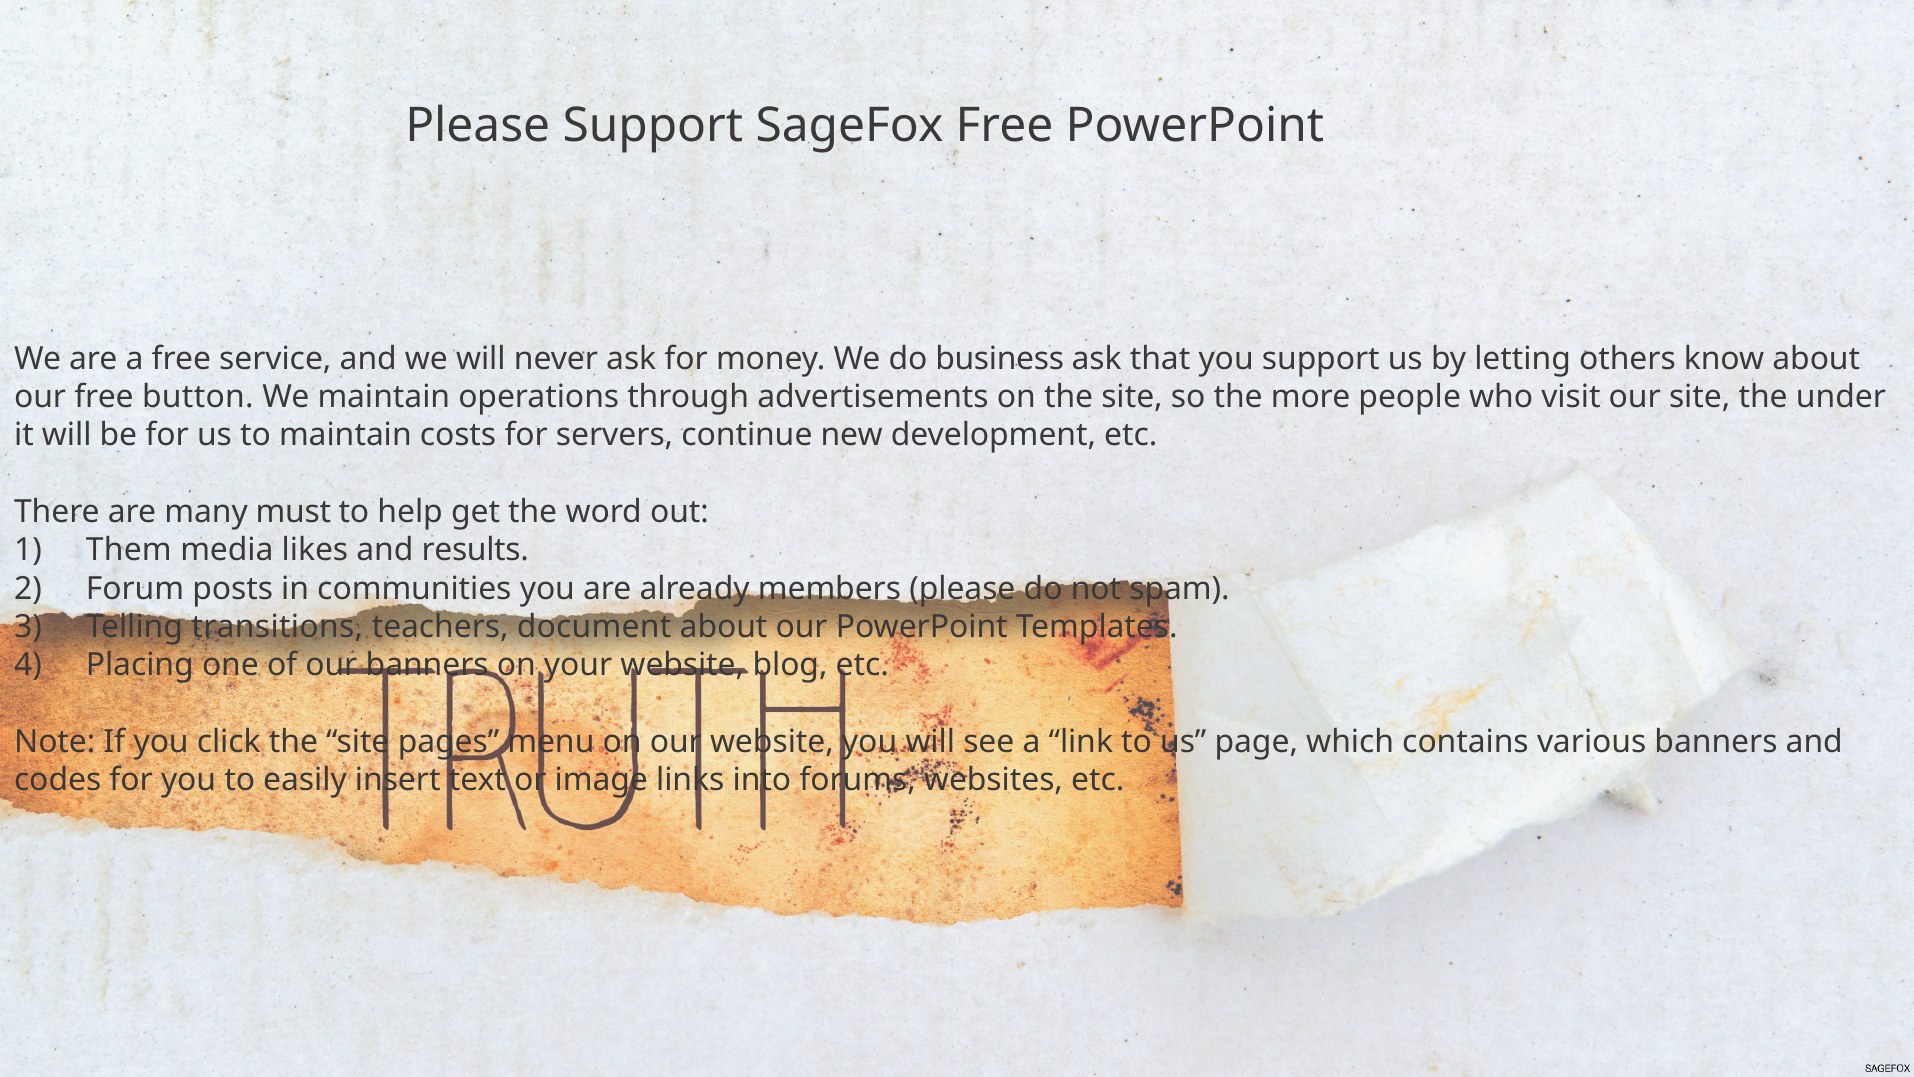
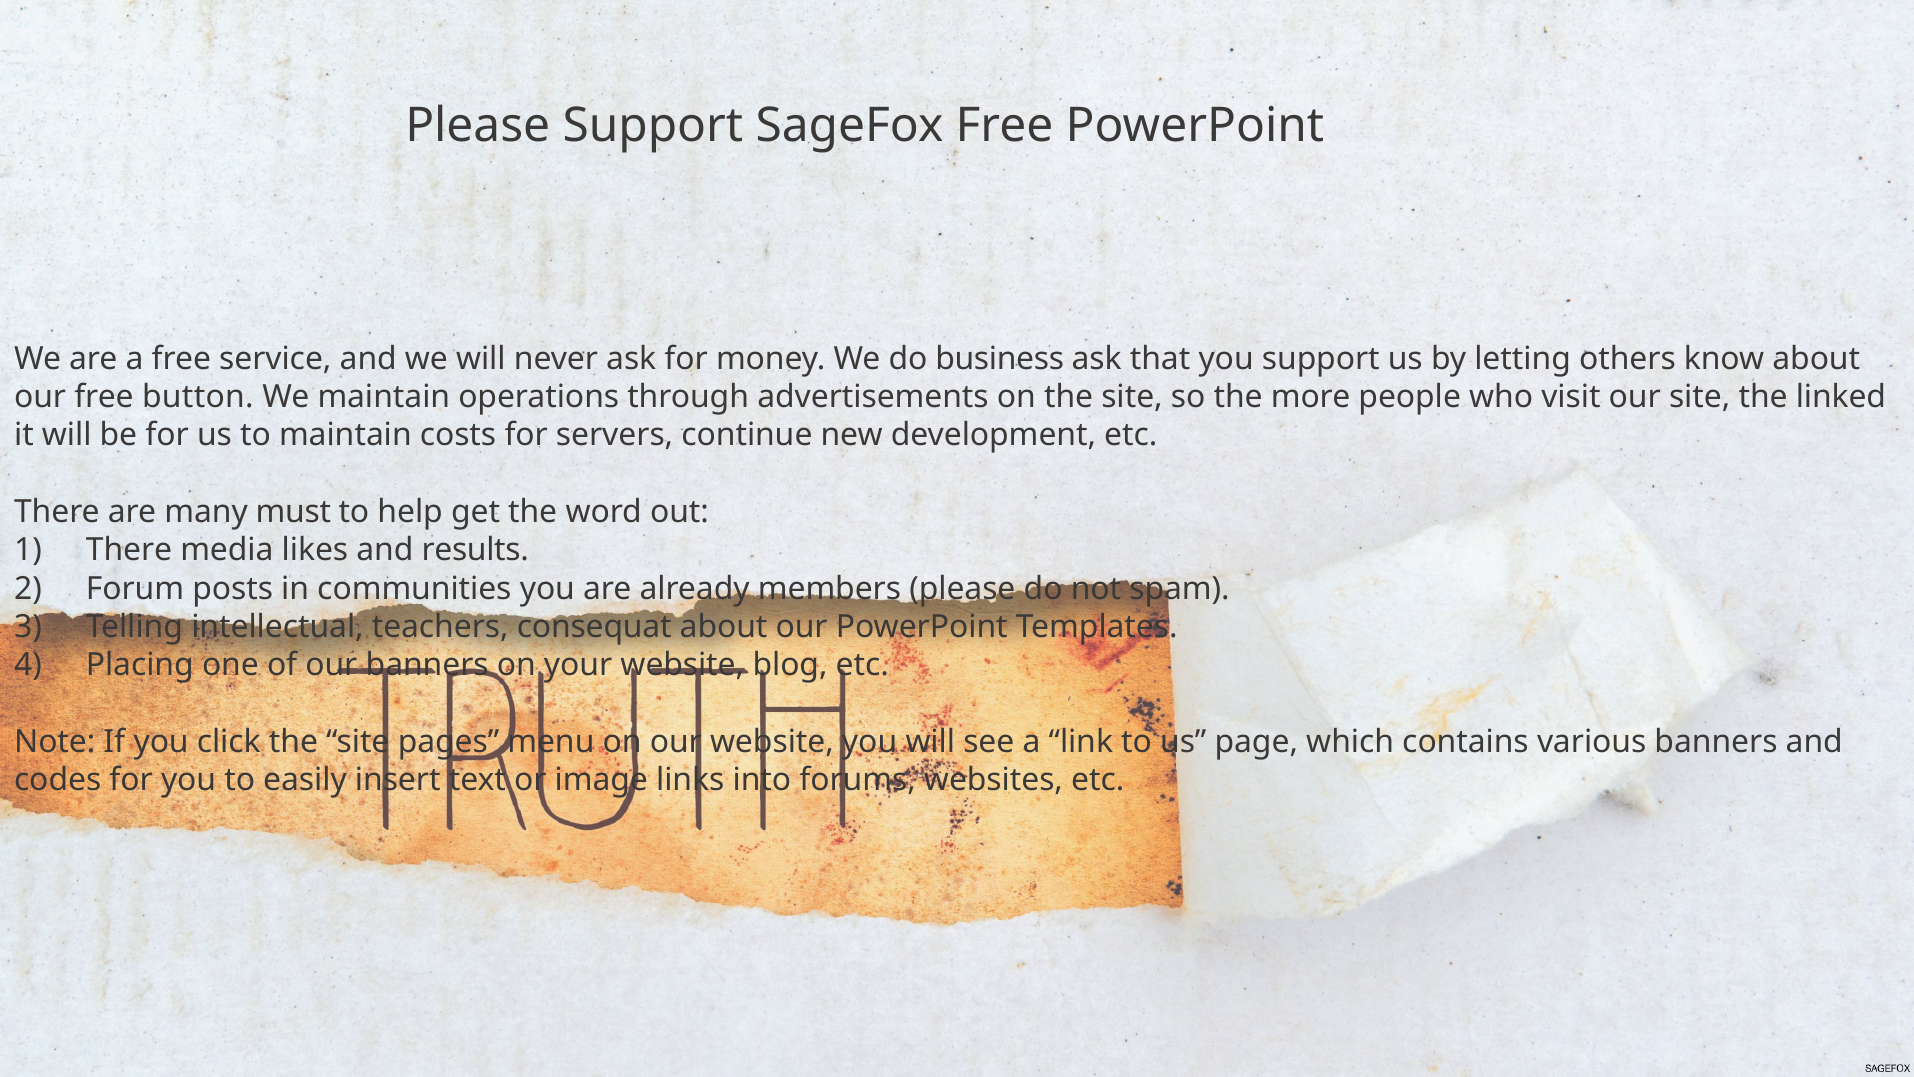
under: under -> linked
Them at (129, 550): Them -> There
transitions: transitions -> intellectual
document: document -> consequat
